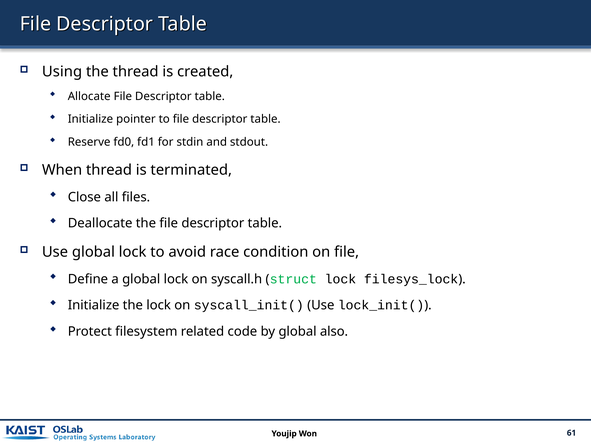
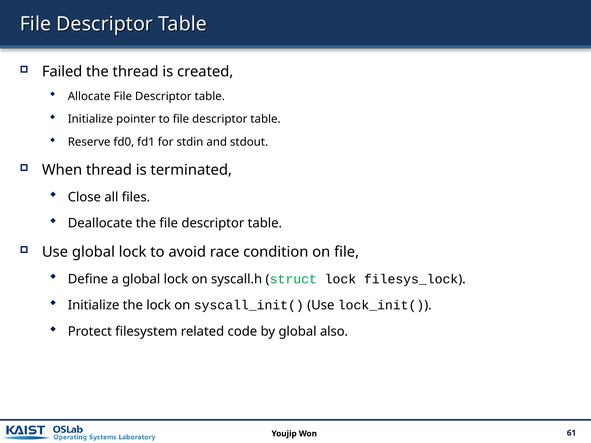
Using: Using -> Failed
